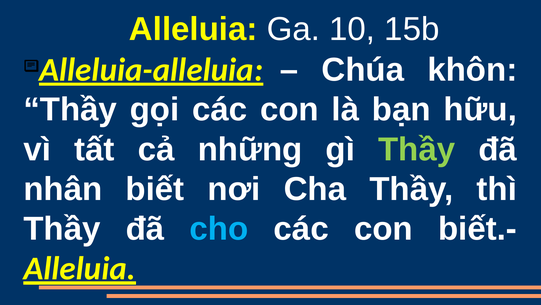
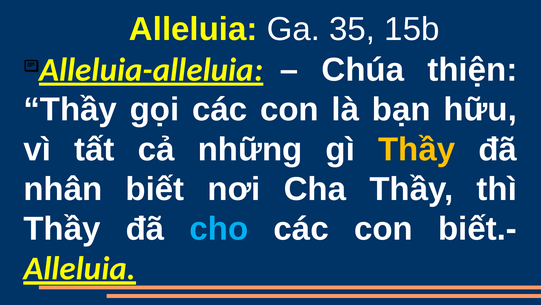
10: 10 -> 35
khôn: khôn -> thiện
Thầy at (417, 149) colour: light green -> yellow
